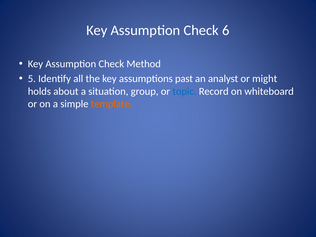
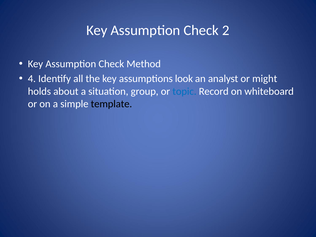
6: 6 -> 2
5: 5 -> 4
past: past -> look
template colour: orange -> black
